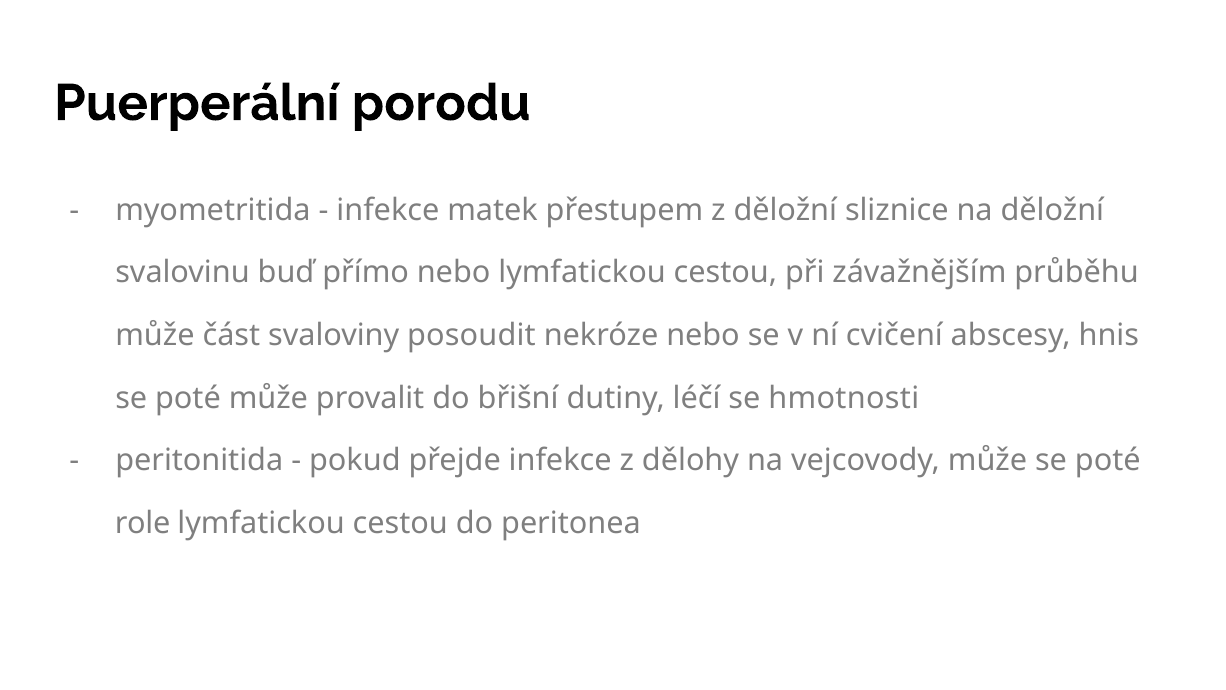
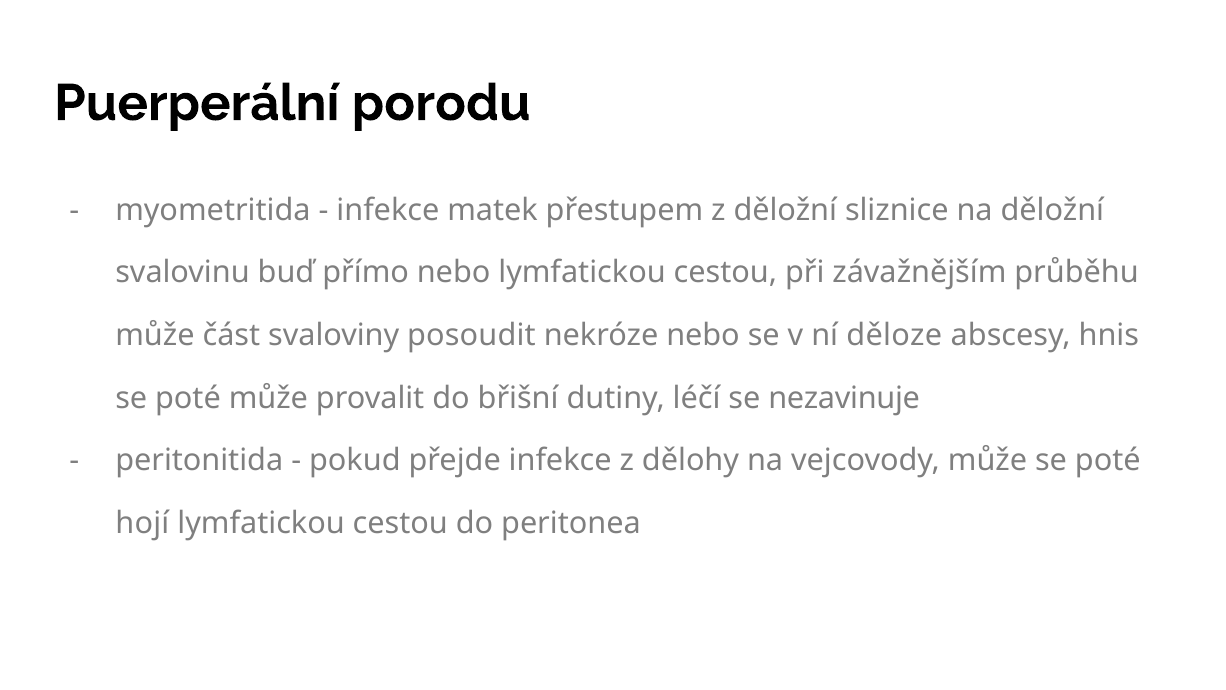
cvičení: cvičení -> děloze
hmotnosti: hmotnosti -> nezavinuje
role: role -> hojí
